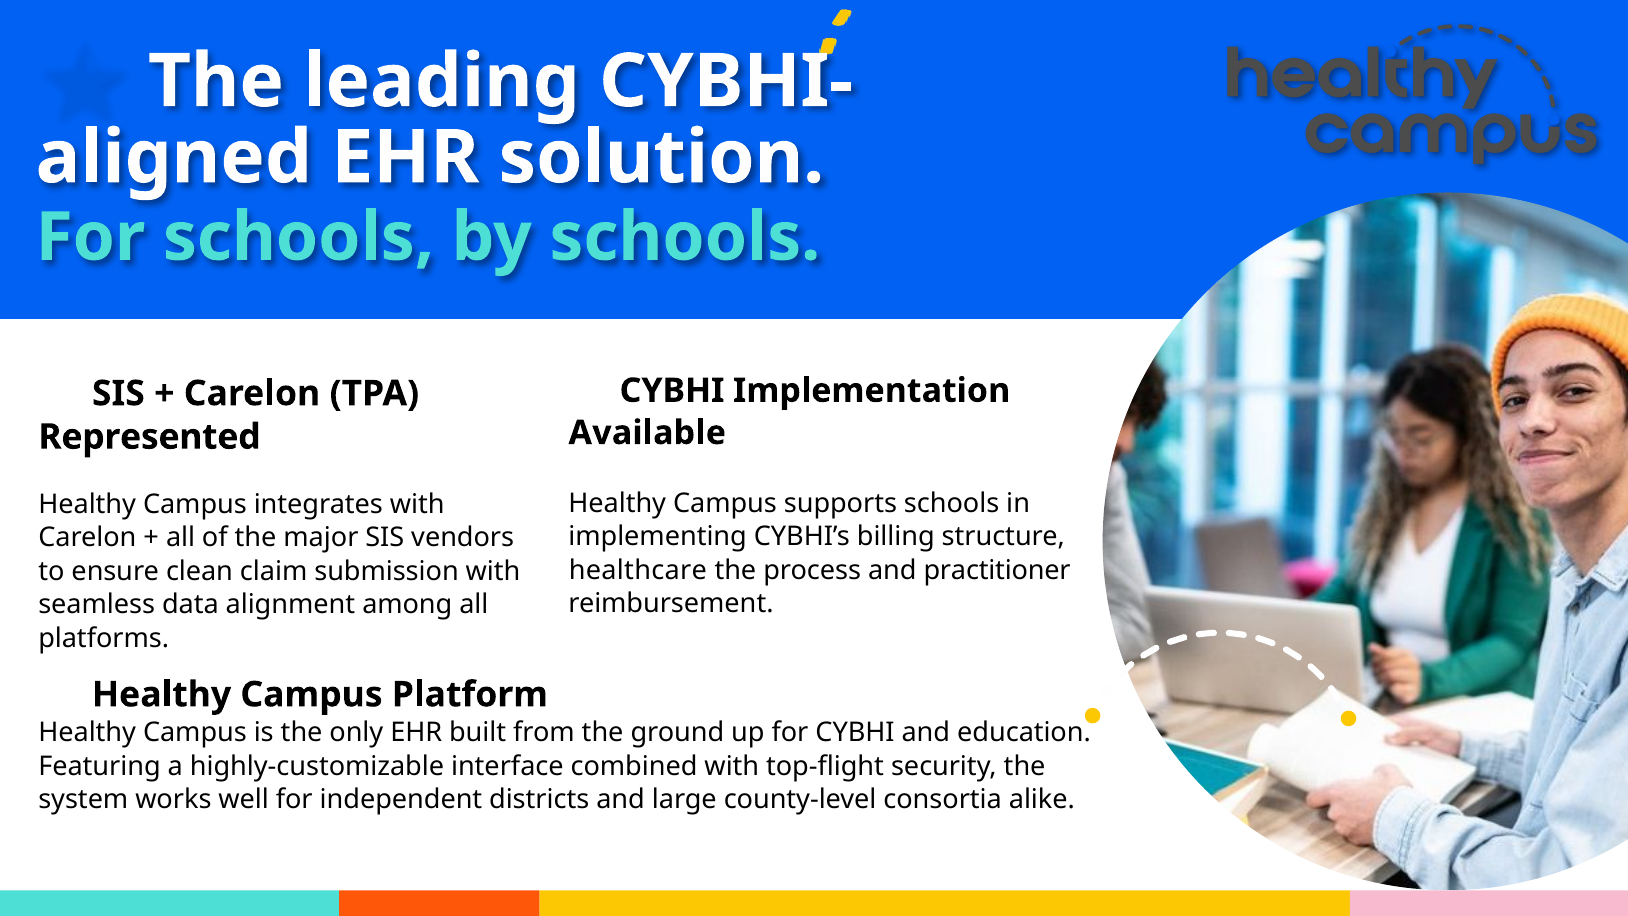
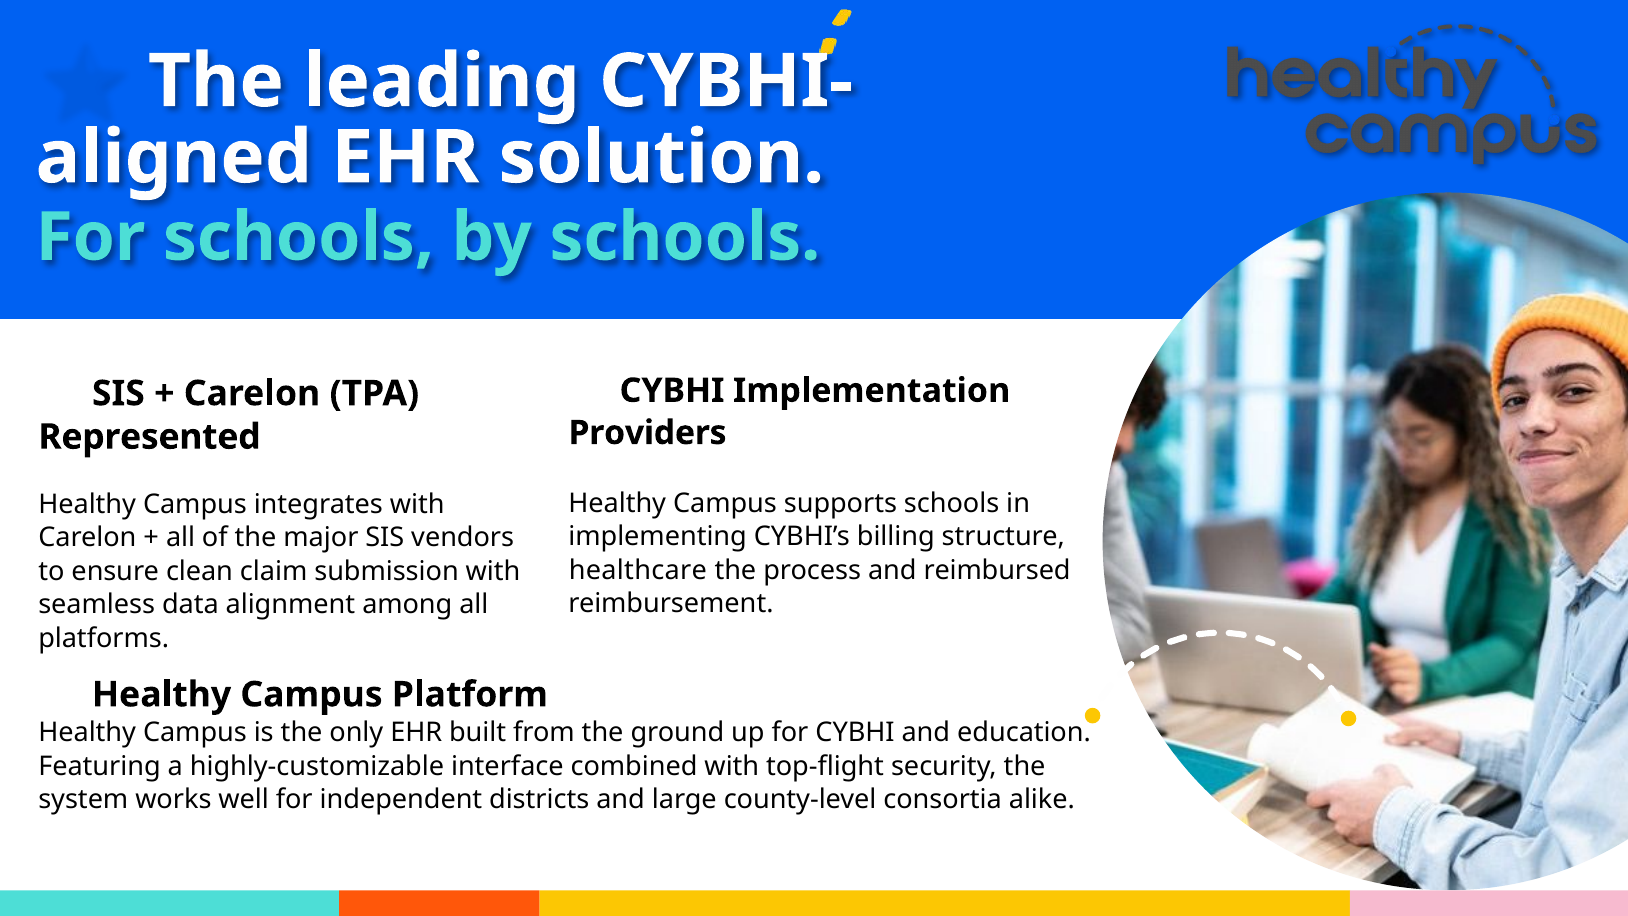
Available: Available -> Providers
practitioner: practitioner -> reimbursed
